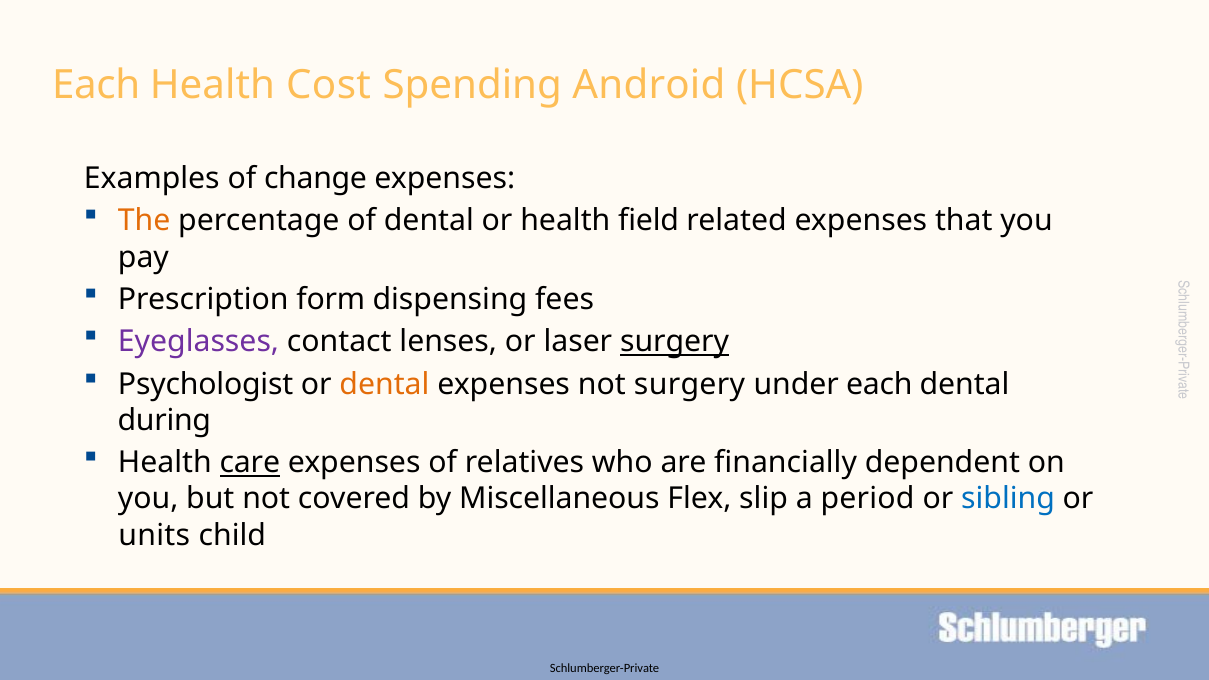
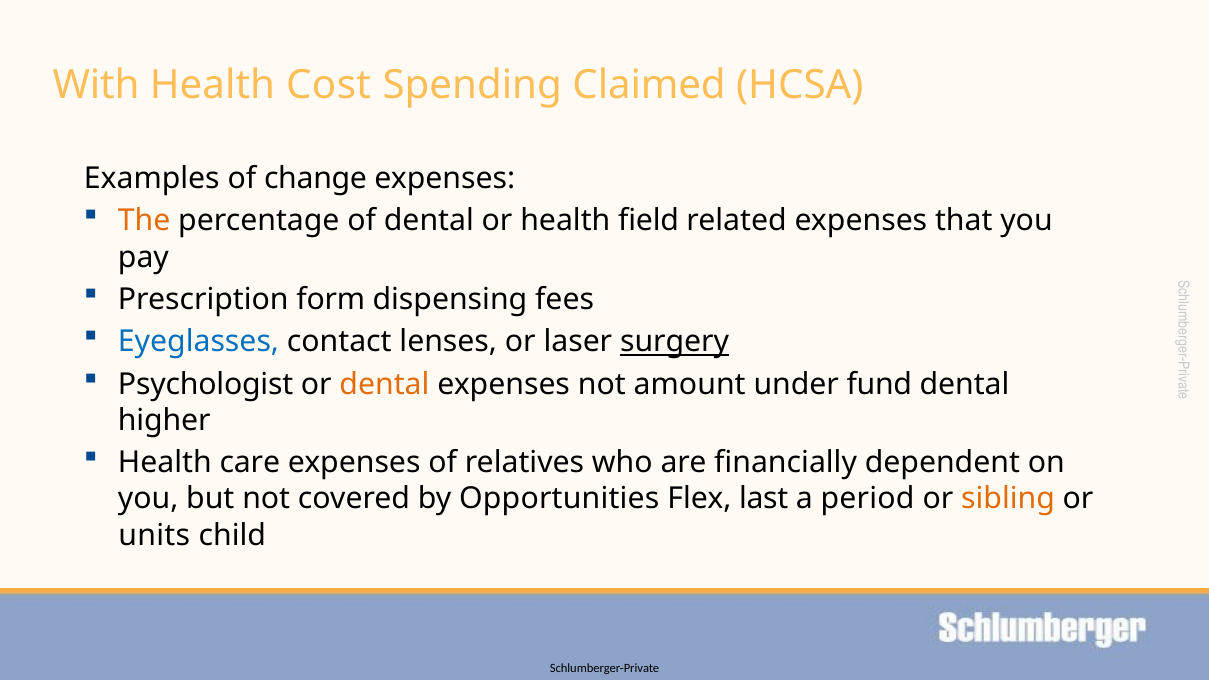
Each at (96, 85): Each -> With
Android: Android -> Claimed
Eyeglasses colour: purple -> blue
not surgery: surgery -> amount
under each: each -> fund
during: during -> higher
care underline: present -> none
Miscellaneous: Miscellaneous -> Opportunities
slip: slip -> last
sibling colour: blue -> orange
